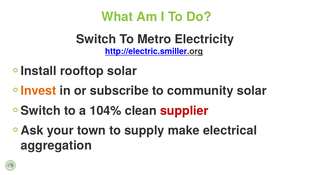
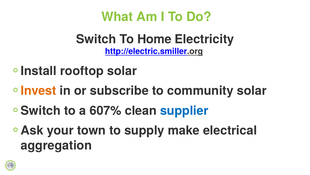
Metro: Metro -> Home
104%: 104% -> 607%
supplier colour: red -> blue
